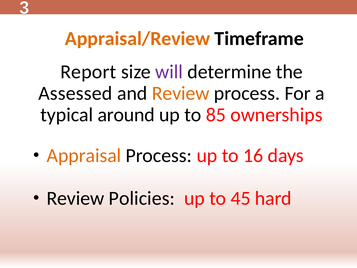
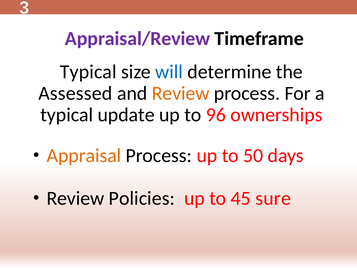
Appraisal/Review colour: orange -> purple
Report at (88, 72): Report -> Typical
will colour: purple -> blue
around: around -> update
85: 85 -> 96
16: 16 -> 50
hard: hard -> sure
